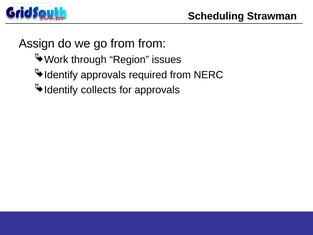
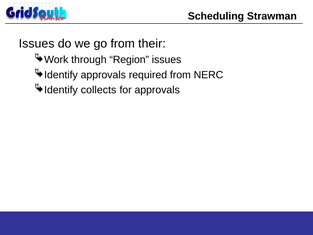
Assign at (37, 44): Assign -> Issues
from from: from -> their
